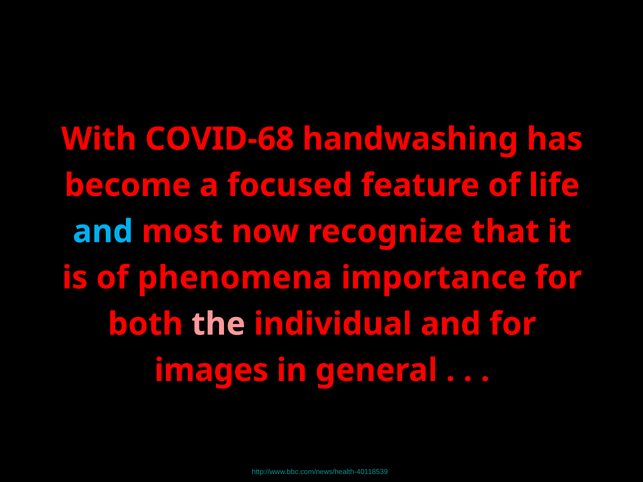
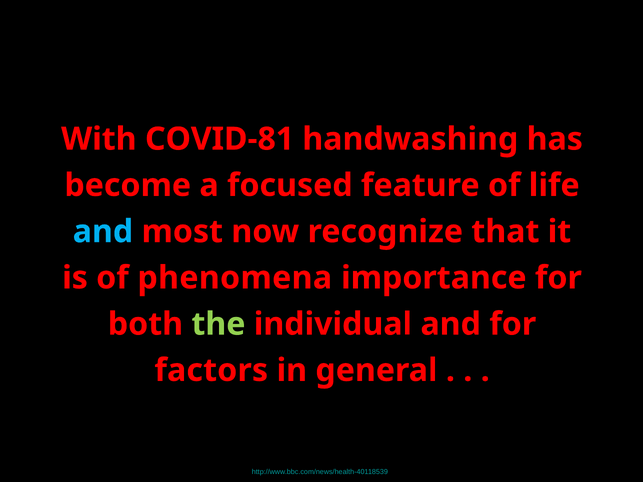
COVID-68: COVID-68 -> COVID-81
the colour: pink -> light green
images: images -> factors
